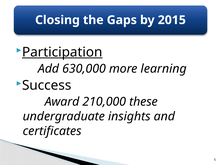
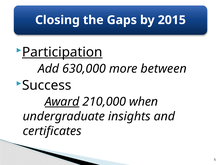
learning: learning -> between
Award underline: none -> present
these: these -> when
